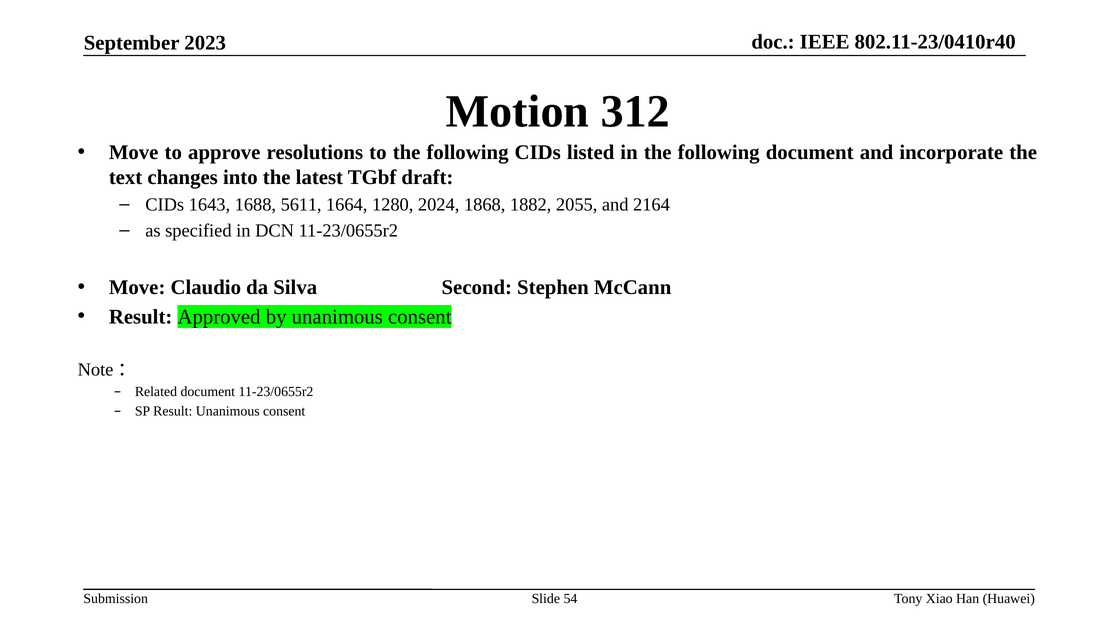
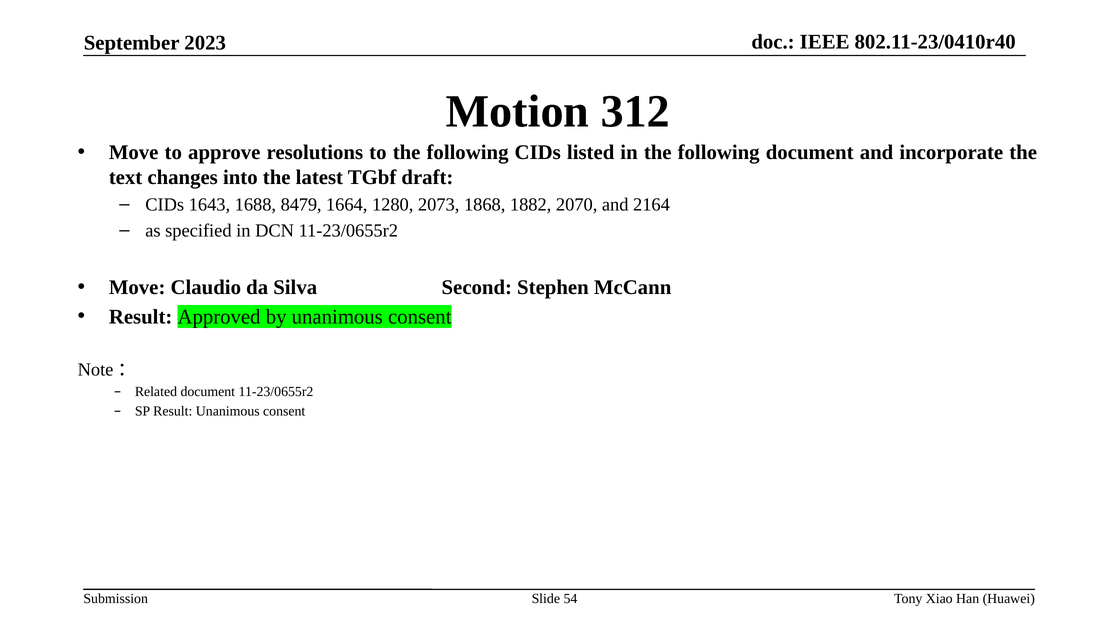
5611: 5611 -> 8479
2024: 2024 -> 2073
2055: 2055 -> 2070
